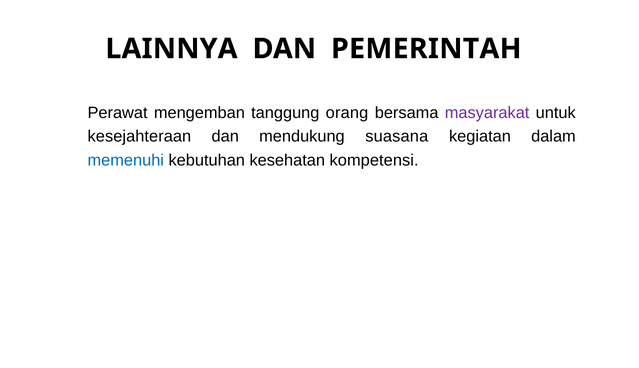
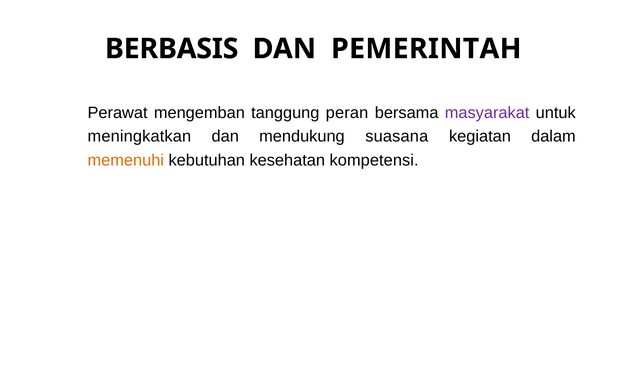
LAINNYA: LAINNYA -> BERBASIS
orang: orang -> peran
kesejahteraan: kesejahteraan -> meningkatkan
memenuhi colour: blue -> orange
